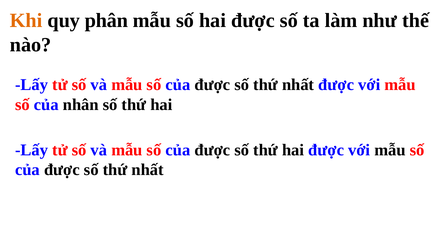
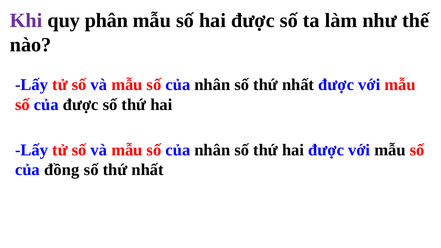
Khi colour: orange -> purple
được at (212, 85): được -> nhân
của nhân: nhân -> được
được at (212, 150): được -> nhân
được at (62, 170): được -> đồng
